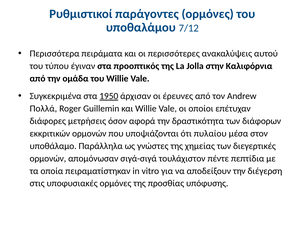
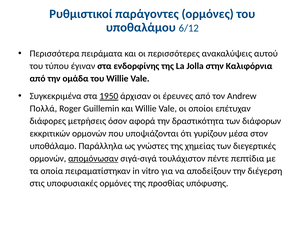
7/12: 7/12 -> 6/12
προοπτικός: προοπτικός -> ενδορφίνης
πυλαίου: πυλαίου -> γυρίζουν
απομόνωσαν underline: none -> present
